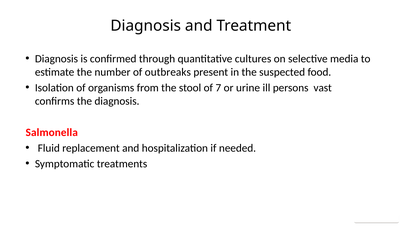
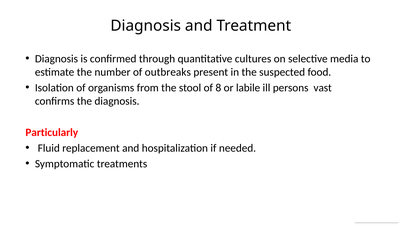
7: 7 -> 8
urine: urine -> labile
Salmonella: Salmonella -> Particularly
